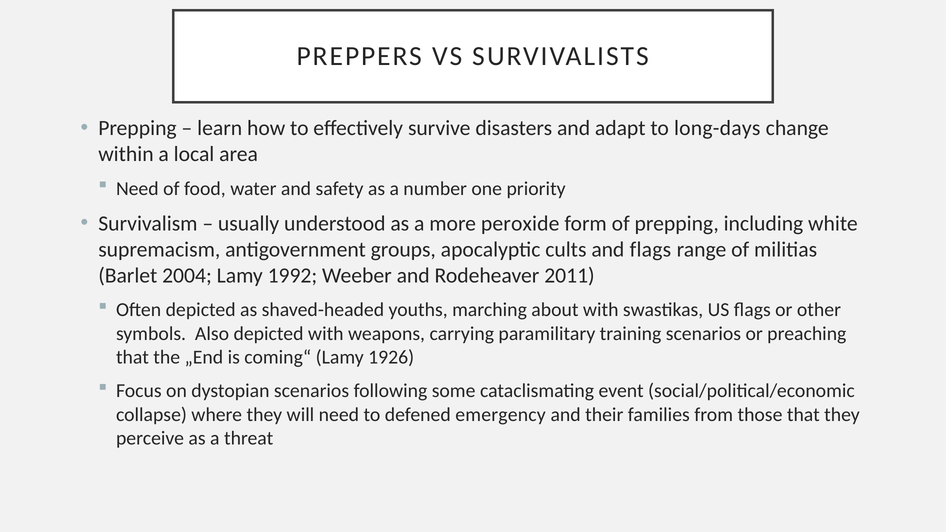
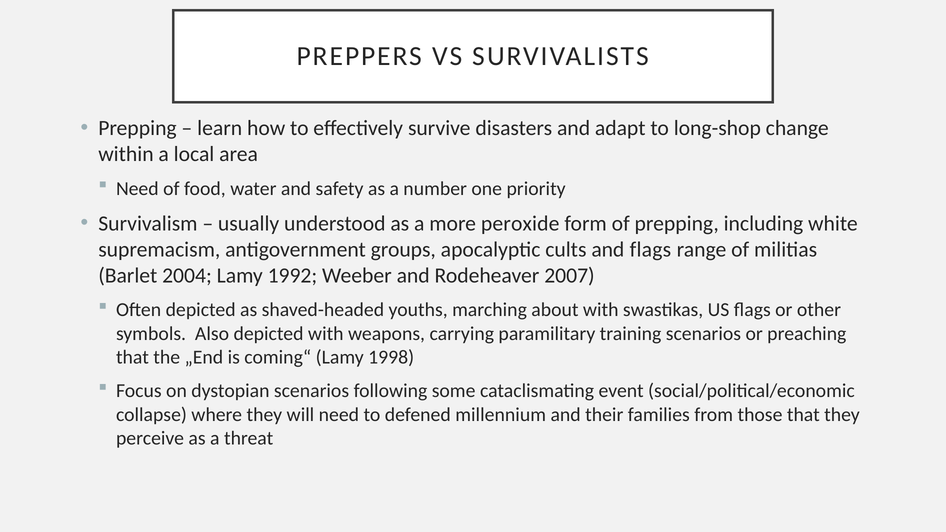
long-days: long-days -> long-shop
2011: 2011 -> 2007
1926: 1926 -> 1998
emergency: emergency -> millennium
